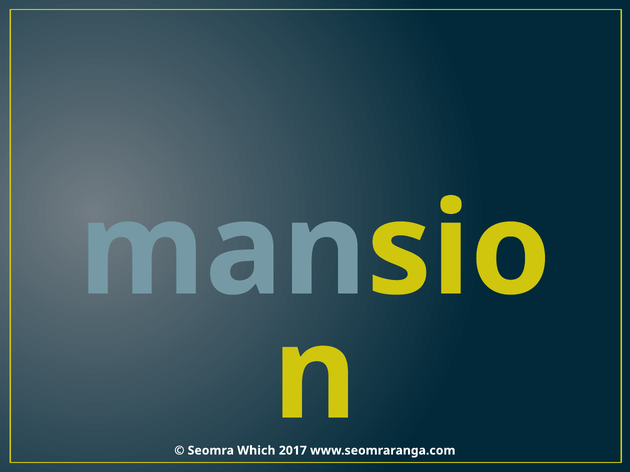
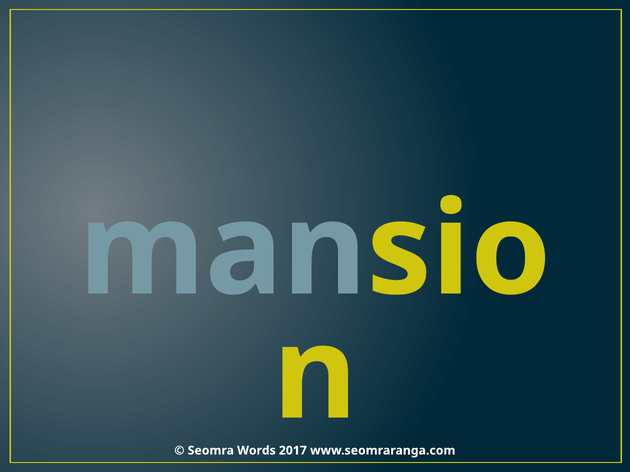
Which: Which -> Words
